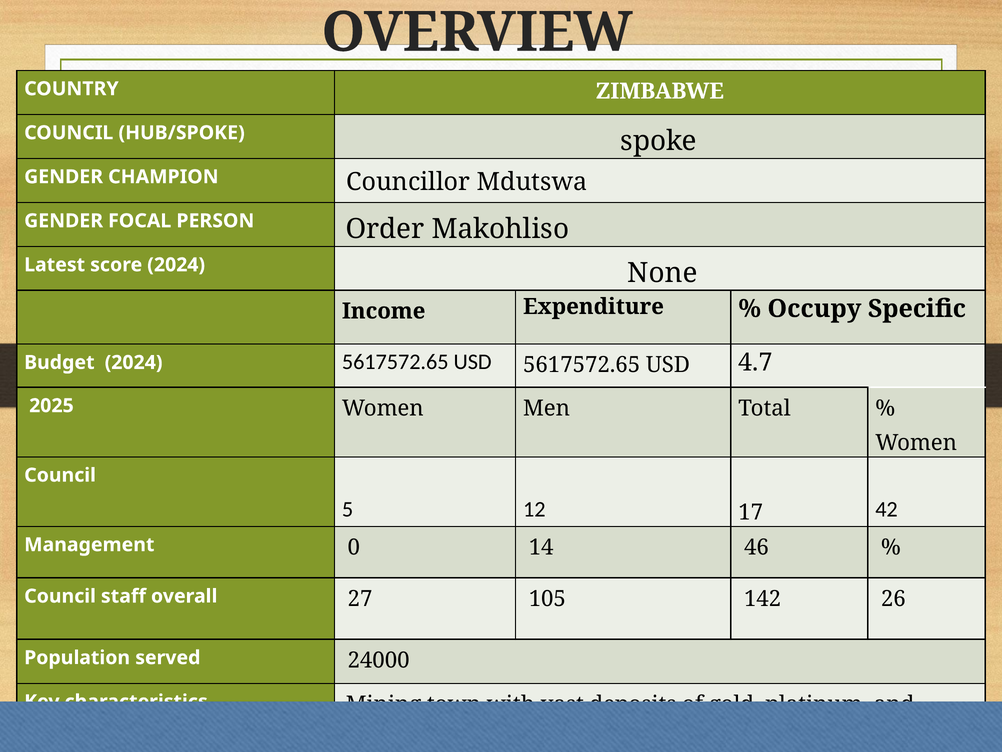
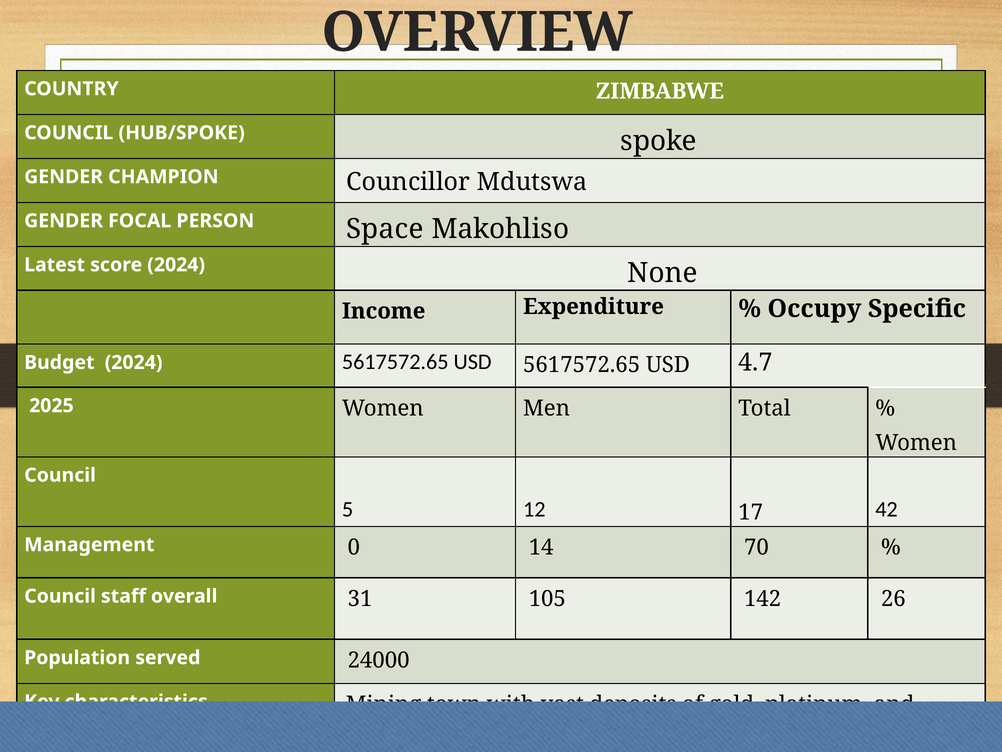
Order: Order -> Space
46: 46 -> 70
27: 27 -> 31
